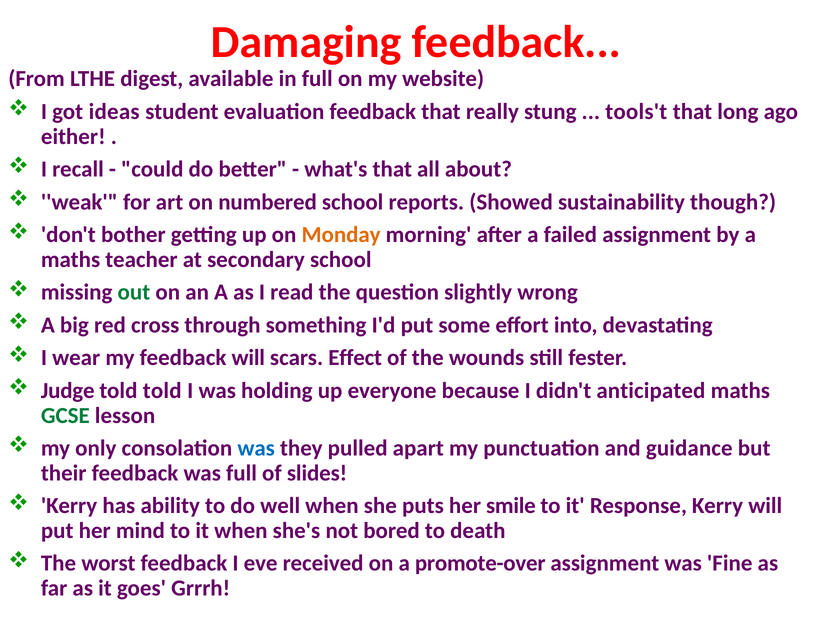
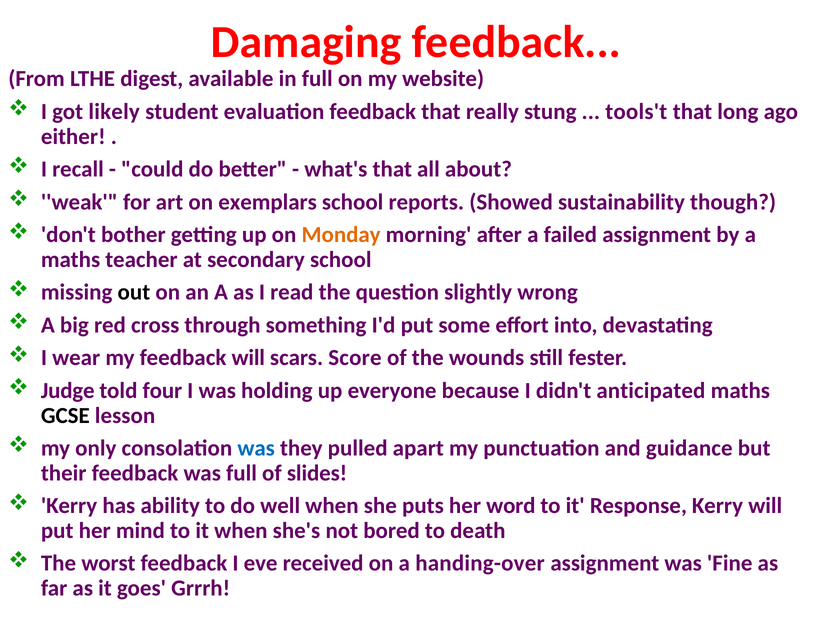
ideas: ideas -> likely
numbered: numbered -> exemplars
out colour: green -> black
Effect: Effect -> Score
told told: told -> four
GCSE colour: green -> black
smile: smile -> word
promote-over: promote-over -> handing-over
